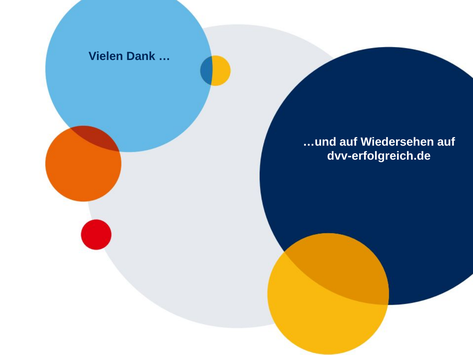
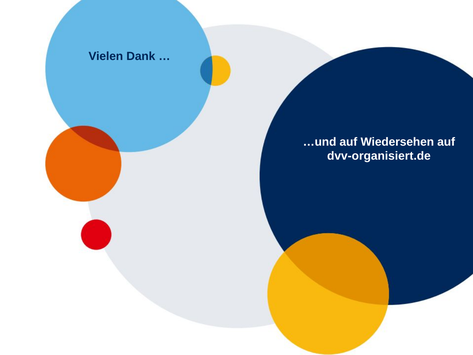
dvv-erfolgreich.de: dvv-erfolgreich.de -> dvv-organisiert.de
